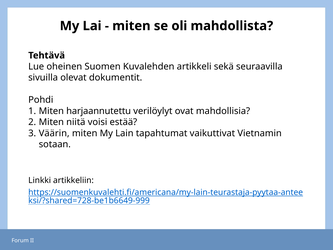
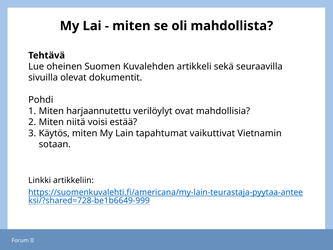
Väärin: Väärin -> Käytös
